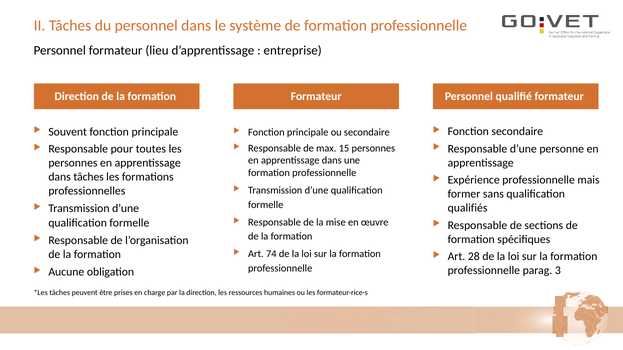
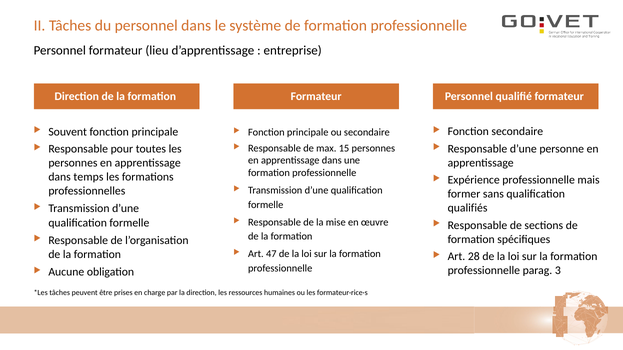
dans tâches: tâches -> temps
74: 74 -> 47
